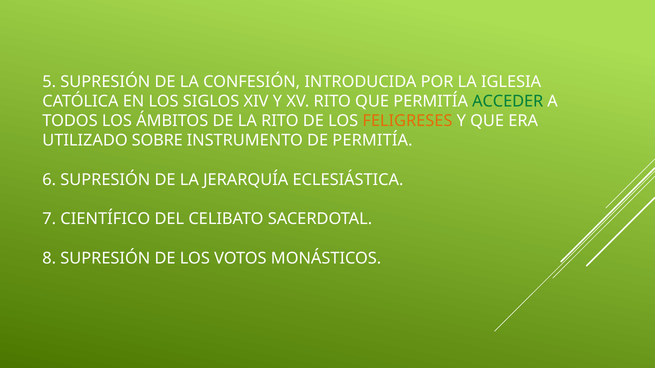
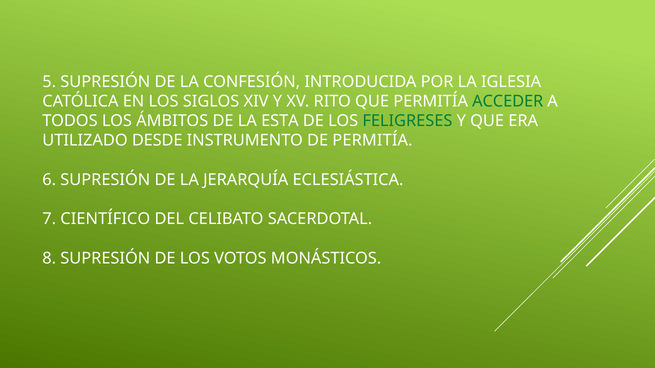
LA RITO: RITO -> ESTA
FELIGRESES colour: orange -> green
SOBRE: SOBRE -> DESDE
